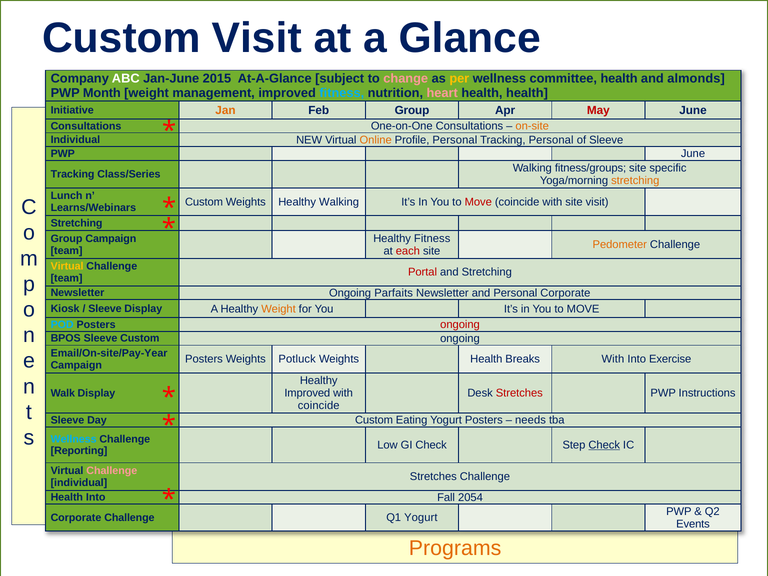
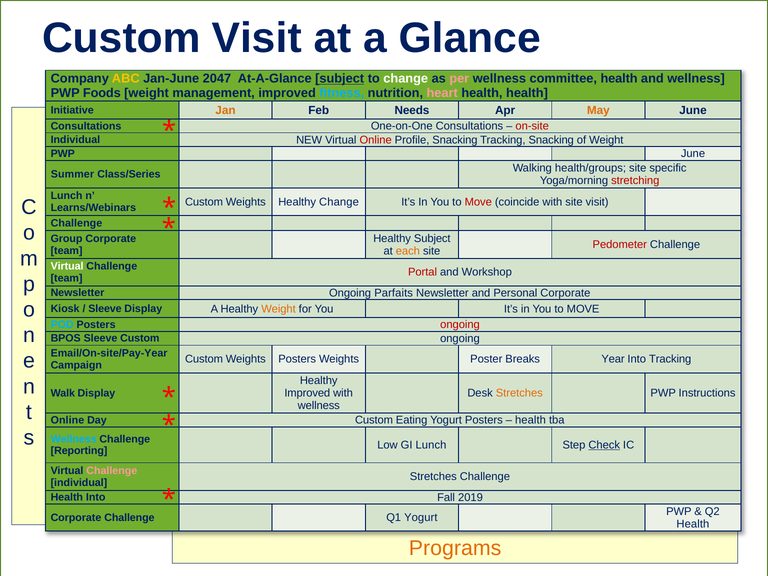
ABC colour: white -> yellow
2015: 2015 -> 2047
subject at (340, 79) underline: none -> present
change at (406, 79) colour: pink -> white
per colour: yellow -> pink
and almonds: almonds -> wellness
Month: Month -> Foods
Feb Group: Group -> Needs
May colour: red -> orange
on-site colour: orange -> red
Online at (376, 140) colour: orange -> red
Profile Personal: Personal -> Snacking
Tracking Personal: Personal -> Snacking
of Sleeve: Sleeve -> Weight
fitness/groups: fitness/groups -> health/groups
Tracking at (73, 174): Tracking -> Summer
stretching at (635, 181) colour: orange -> red
Healthy Walking: Walking -> Change
Stretching at (77, 223): Stretching -> Challenge
Healthy Fitness: Fitness -> Subject
Group Campaign: Campaign -> Corporate
Pedometer colour: orange -> red
each colour: red -> orange
Virtual at (67, 266) colour: yellow -> white
and Stretching: Stretching -> Workshop
Posters at (204, 359): Posters -> Custom
Weights Potluck: Potluck -> Posters
Weights Health: Health -> Poster
Breaks With: With -> Year
Into Exercise: Exercise -> Tracking
Stretches at (519, 393) colour: red -> orange
coincide at (319, 406): coincide -> wellness
Sleeve at (67, 420): Sleeve -> Online
needs at (530, 420): needs -> health
GI Check: Check -> Lunch
2054: 2054 -> 2019
Events at (693, 524): Events -> Health
